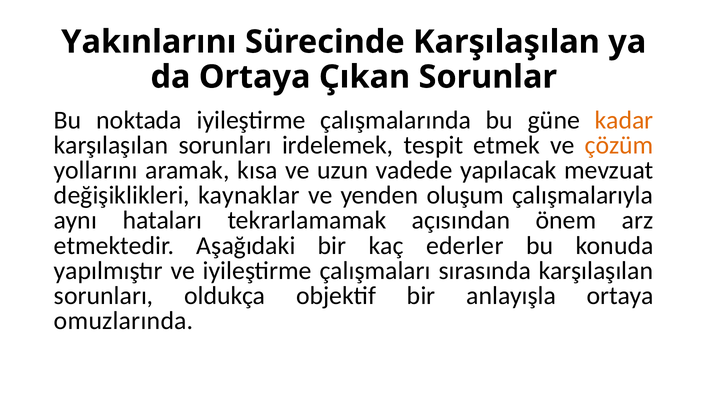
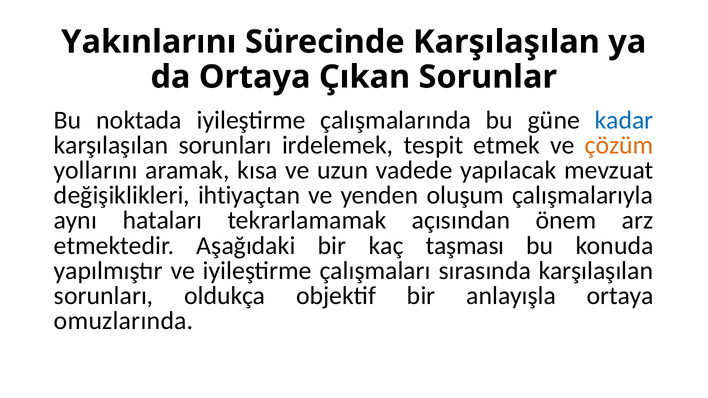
kadar colour: orange -> blue
kaynaklar: kaynaklar -> ihtiyaçtan
ederler: ederler -> taşması
